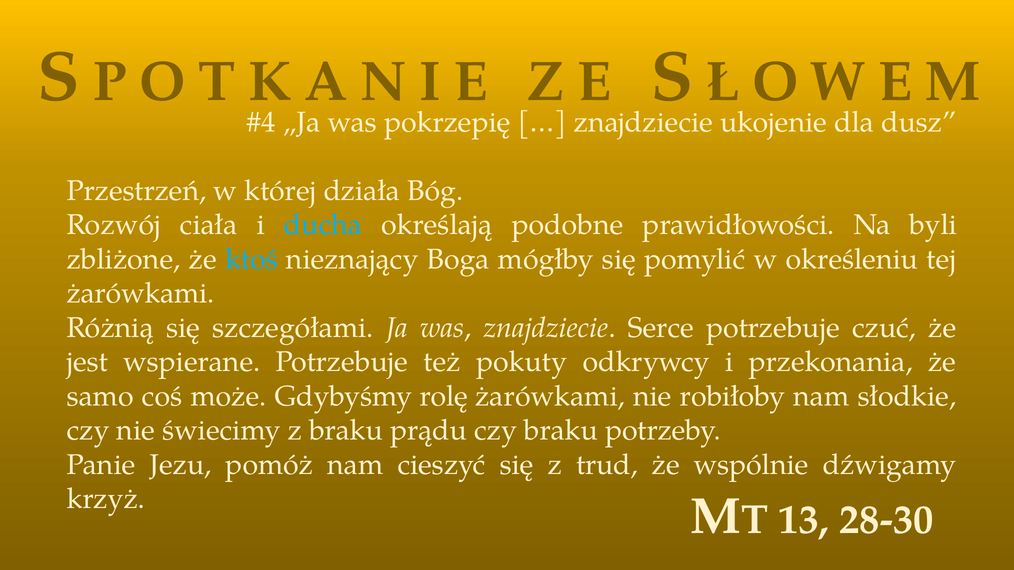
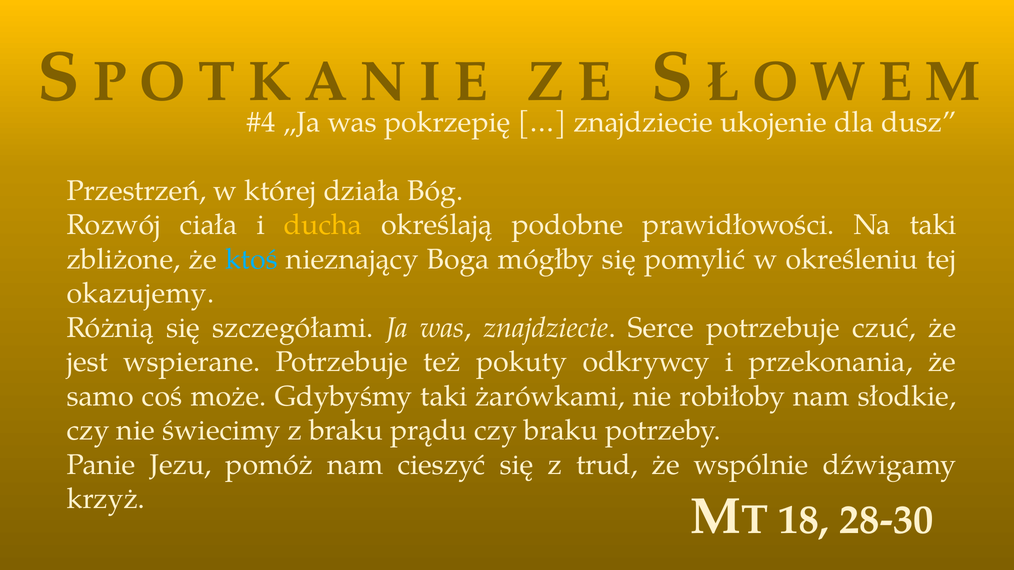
ducha colour: light blue -> yellow
Na byli: byli -> taki
żarówkami at (141, 294): żarówkami -> okazujemy
Gdybyśmy rolę: rolę -> taki
13: 13 -> 18
